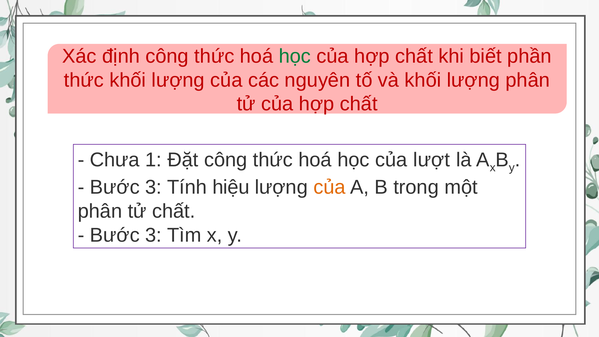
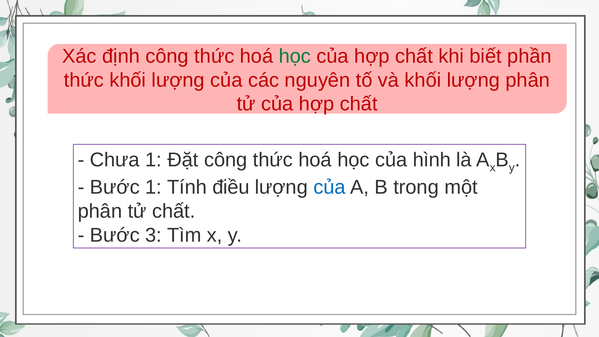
lượt: lượt -> hình
3 at (153, 187): 3 -> 1
hiệu: hiệu -> điều
của at (329, 187) colour: orange -> blue
